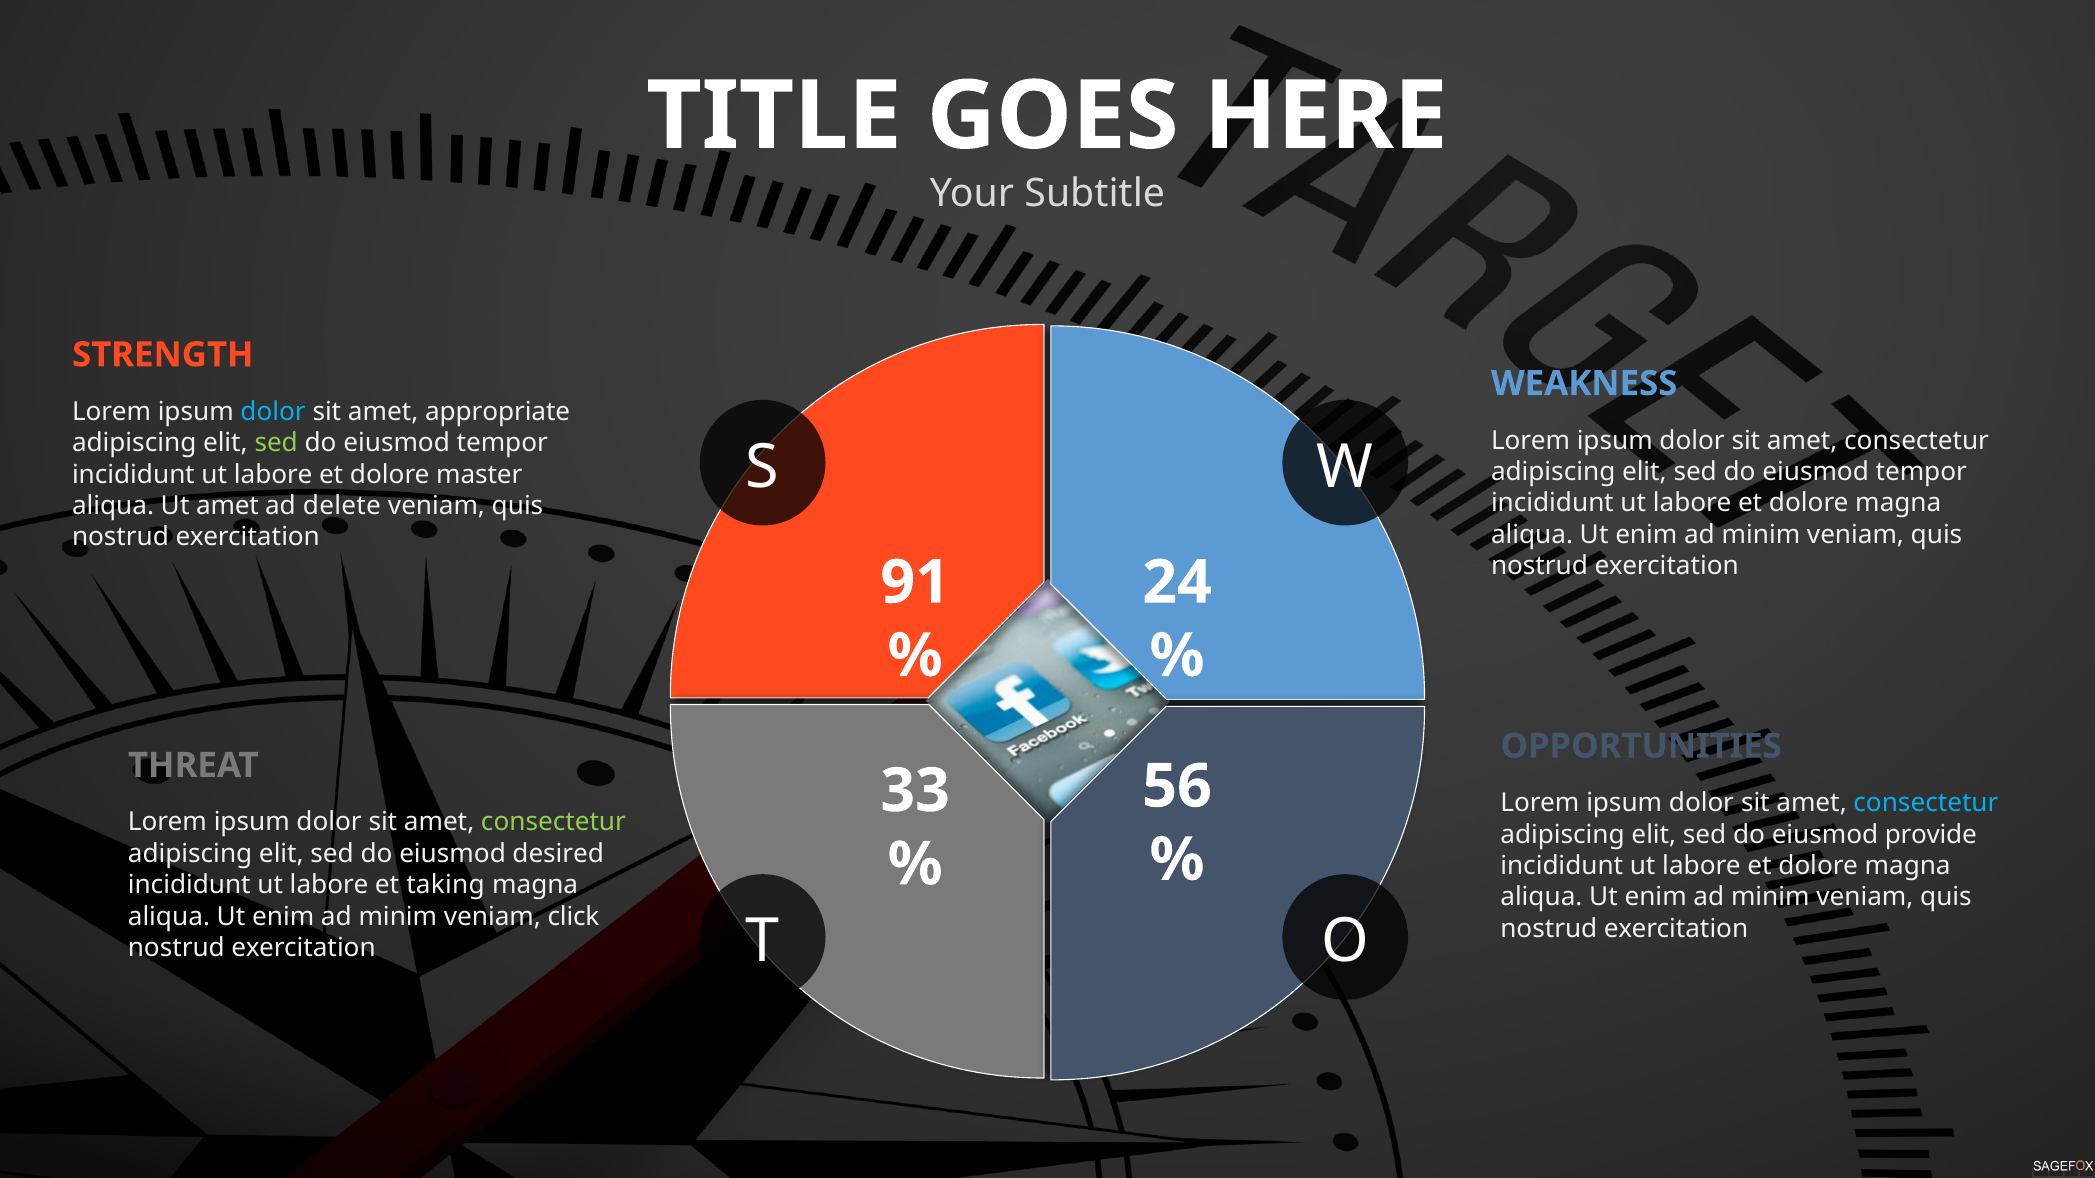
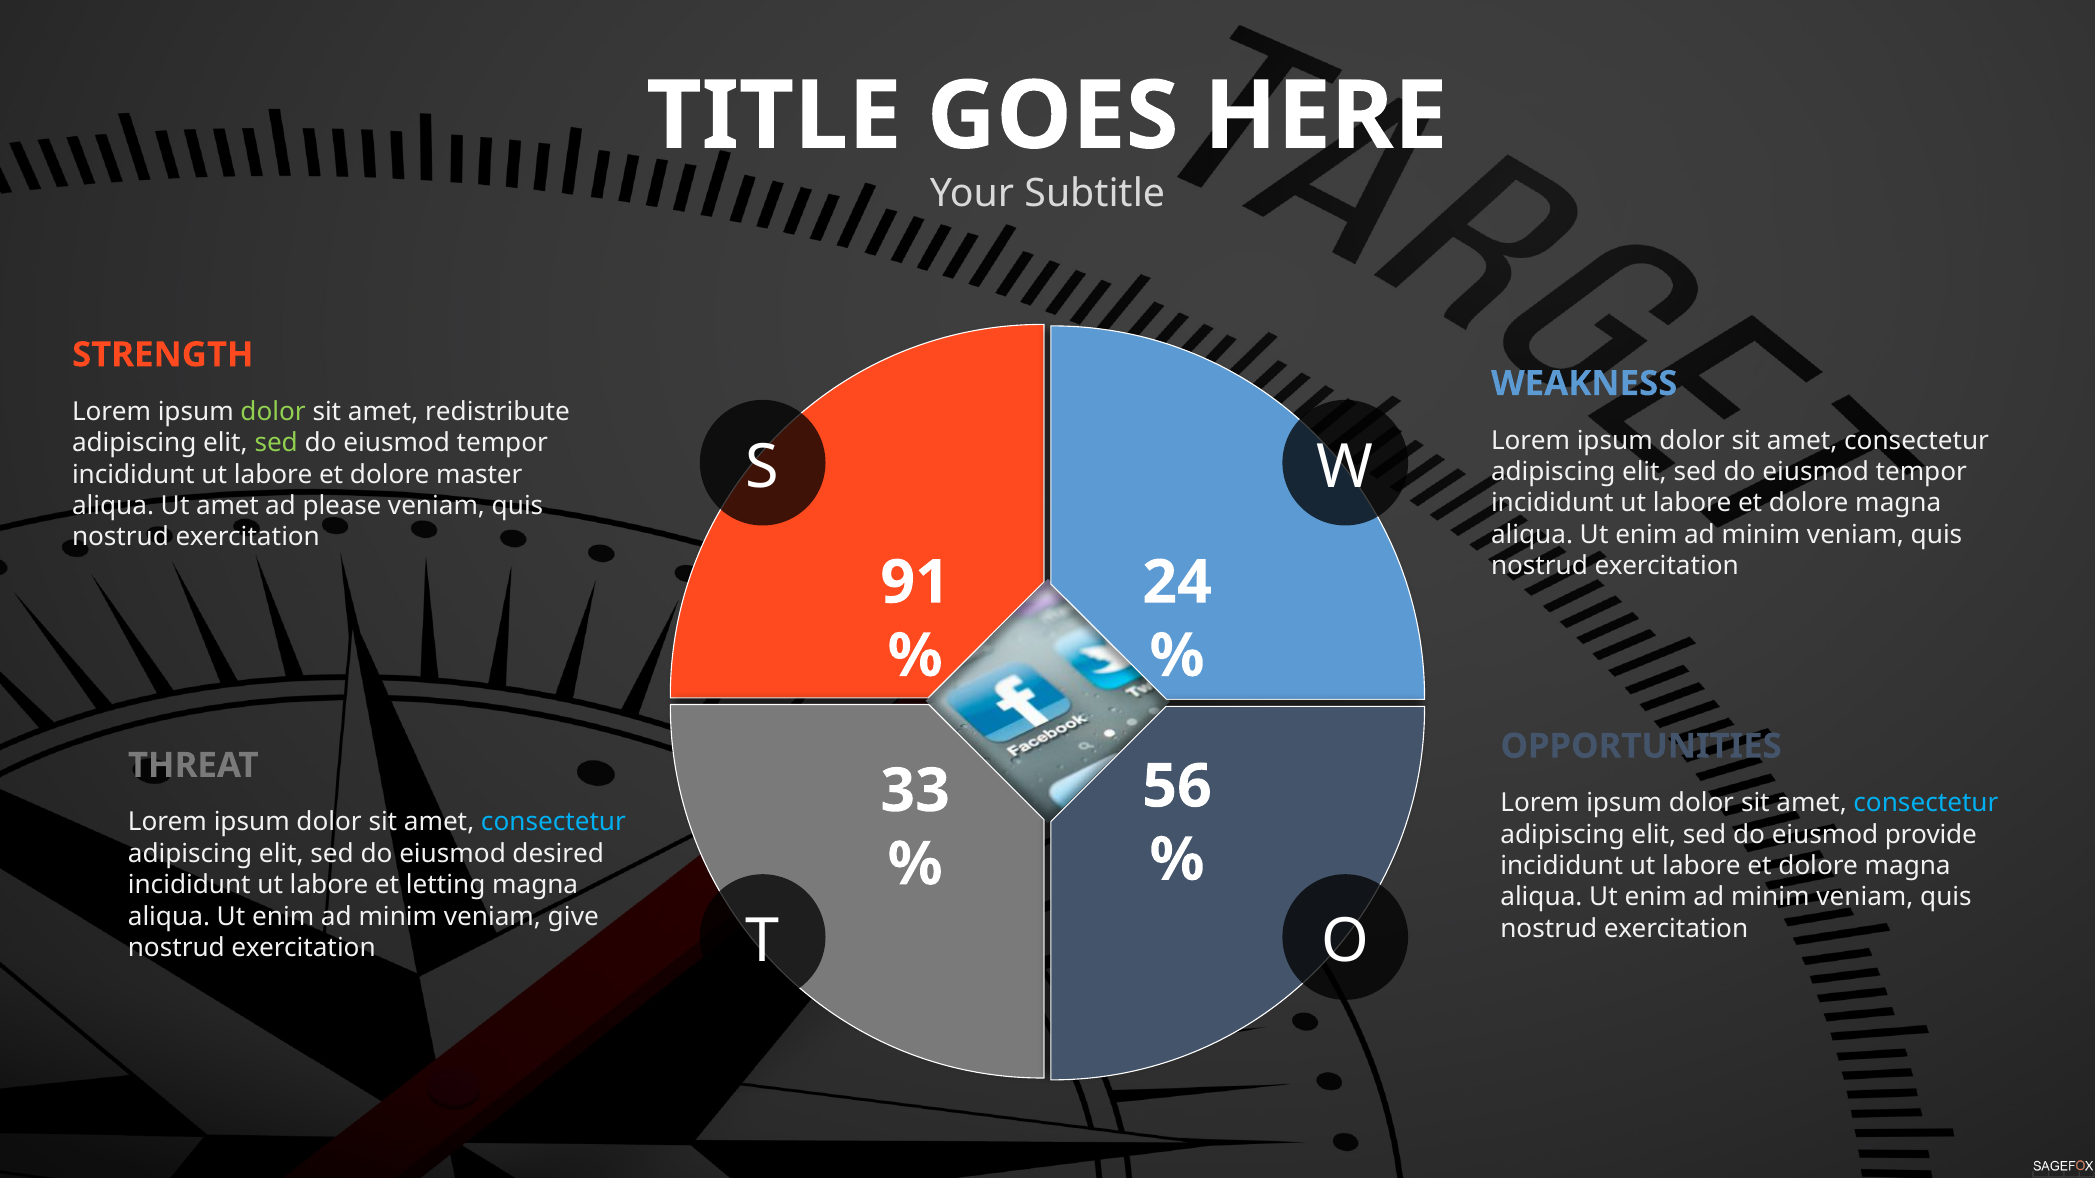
dolor at (273, 412) colour: light blue -> light green
appropriate: appropriate -> redistribute
delete: delete -> please
consectetur at (553, 823) colour: light green -> light blue
taking: taking -> letting
click: click -> give
